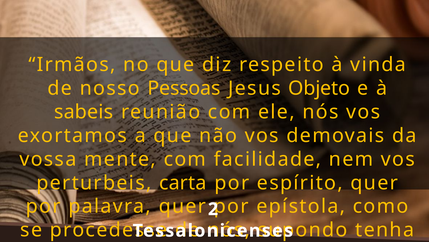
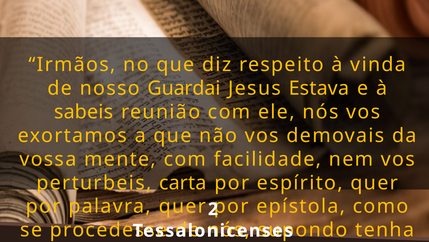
Pessoas: Pessoas -> Guardai
Objeto: Objeto -> Estava
